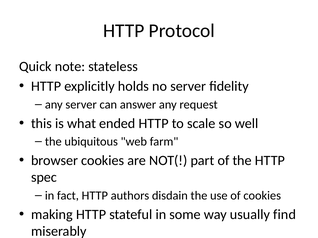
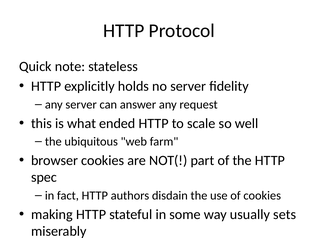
find: find -> sets
